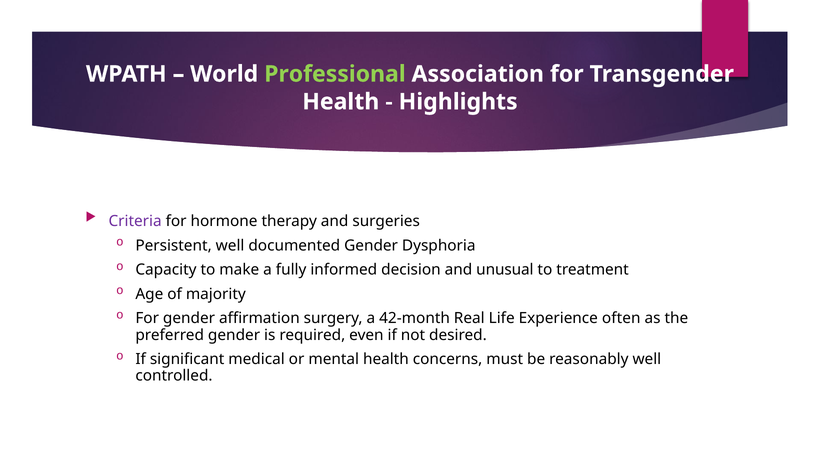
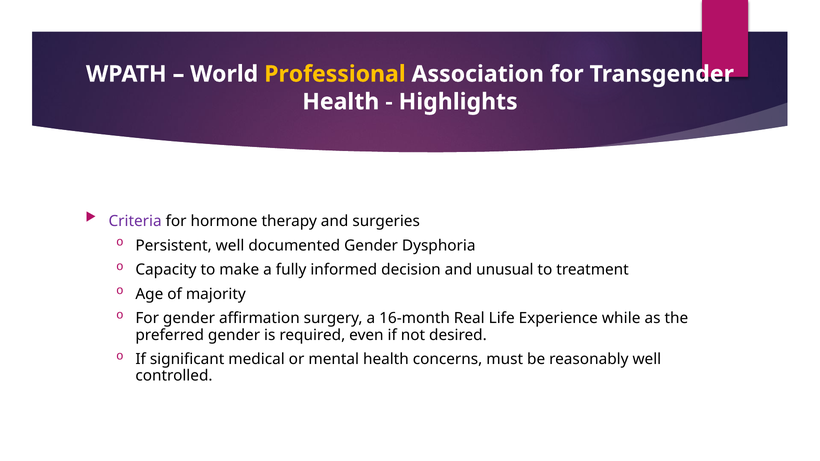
Professional colour: light green -> yellow
42-month: 42-month -> 16-month
often: often -> while
